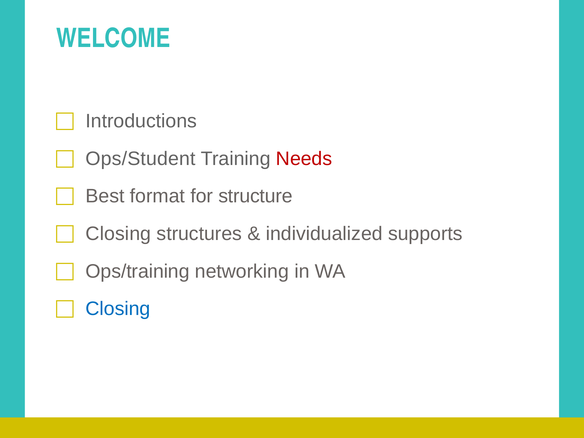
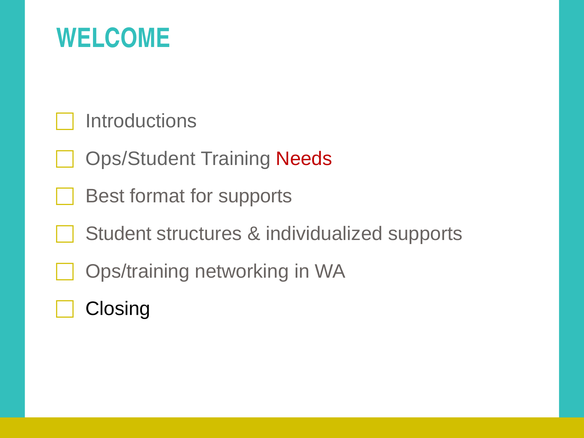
for structure: structure -> supports
Closing at (118, 234): Closing -> Student
Closing at (118, 309) colour: blue -> black
